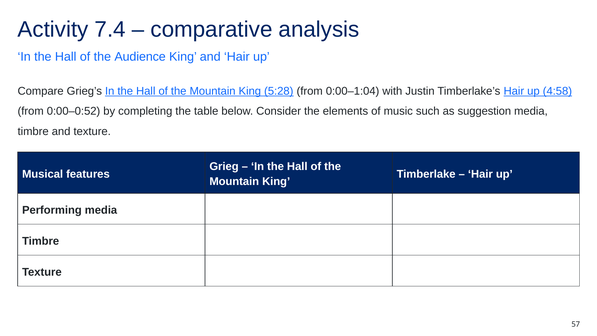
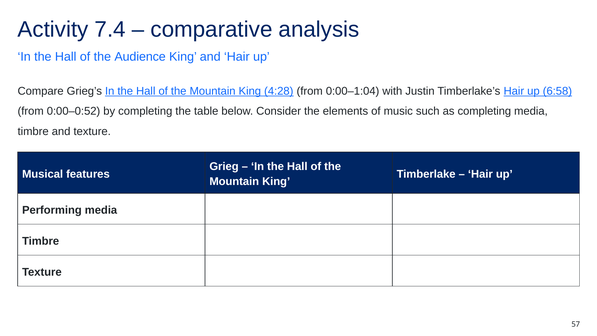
5:28: 5:28 -> 4:28
4:58: 4:58 -> 6:58
as suggestion: suggestion -> completing
